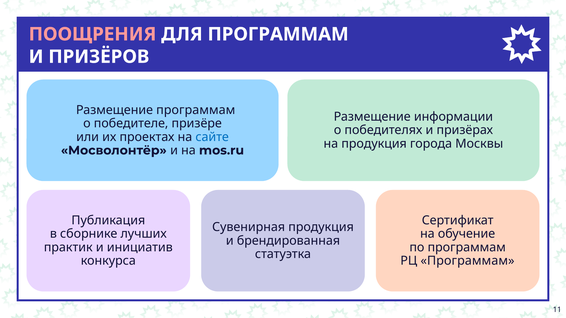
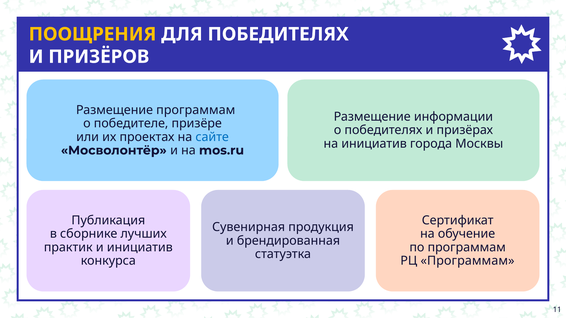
ПООЩРЕНИЯ colour: pink -> yellow
ДЛЯ ПРОГРАММАМ: ПРОГРАММАМ -> ПОБЕДИТЕЛЯХ
на продукция: продукция -> инициатив
